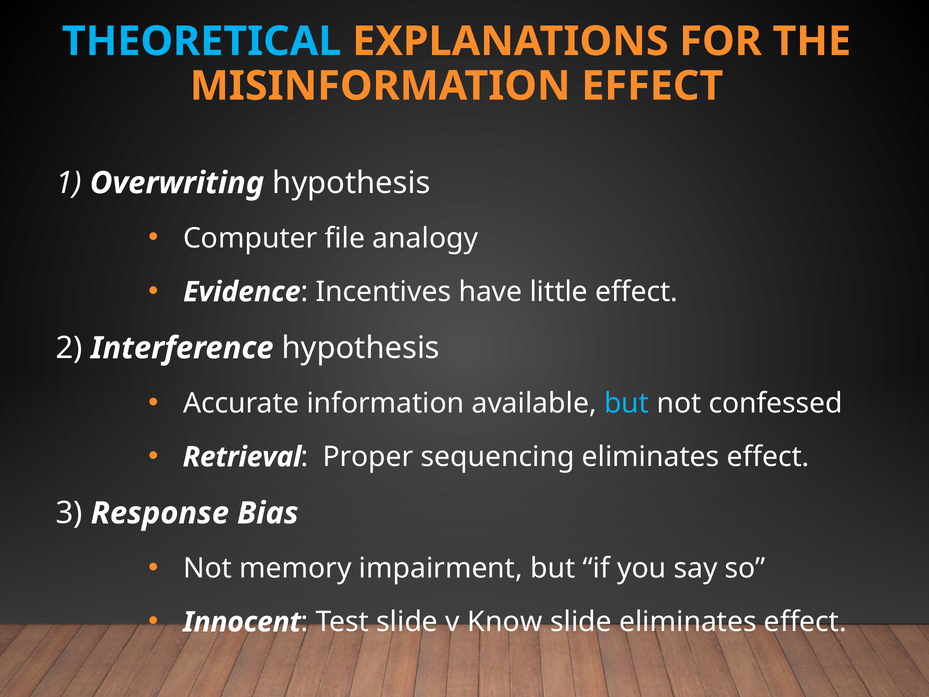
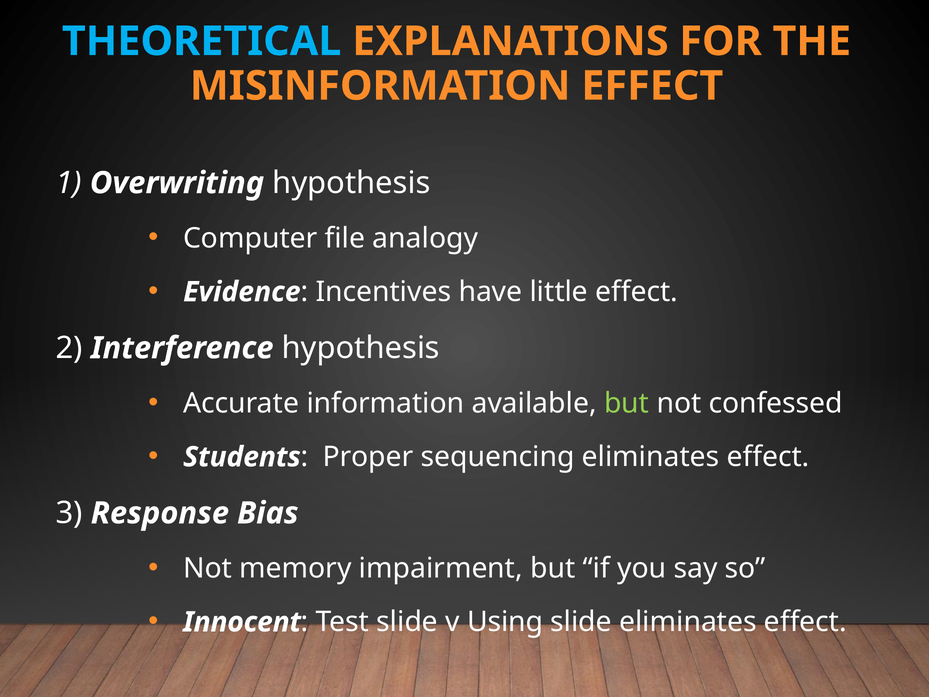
but at (627, 403) colour: light blue -> light green
Retrieval: Retrieval -> Students
Know: Know -> Using
